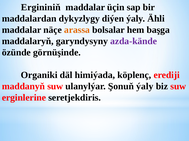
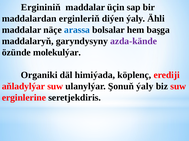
dykyzlygy: dykyzlygy -> erginleriň
arassa colour: orange -> blue
görnüşinde: görnüşinde -> molekulýar
maddanyň: maddanyň -> aňladylýar
